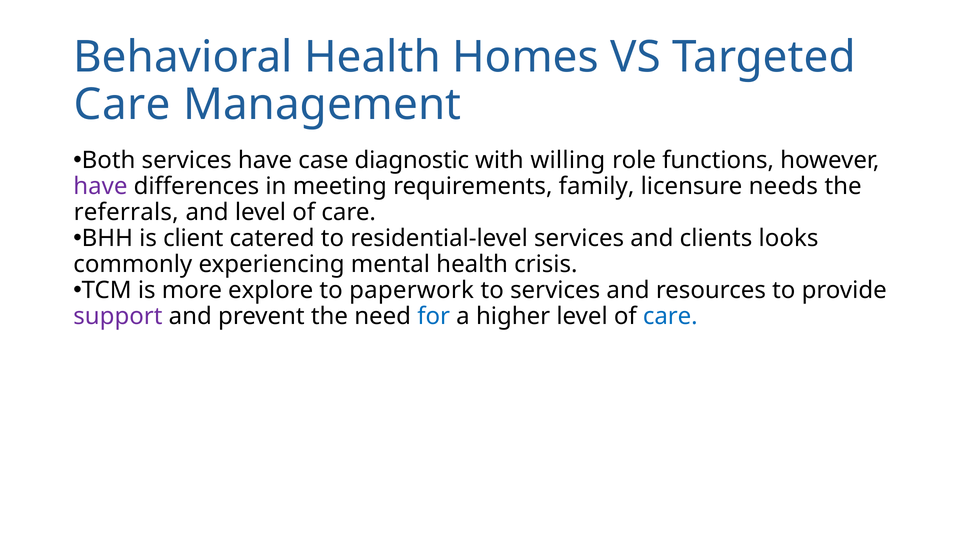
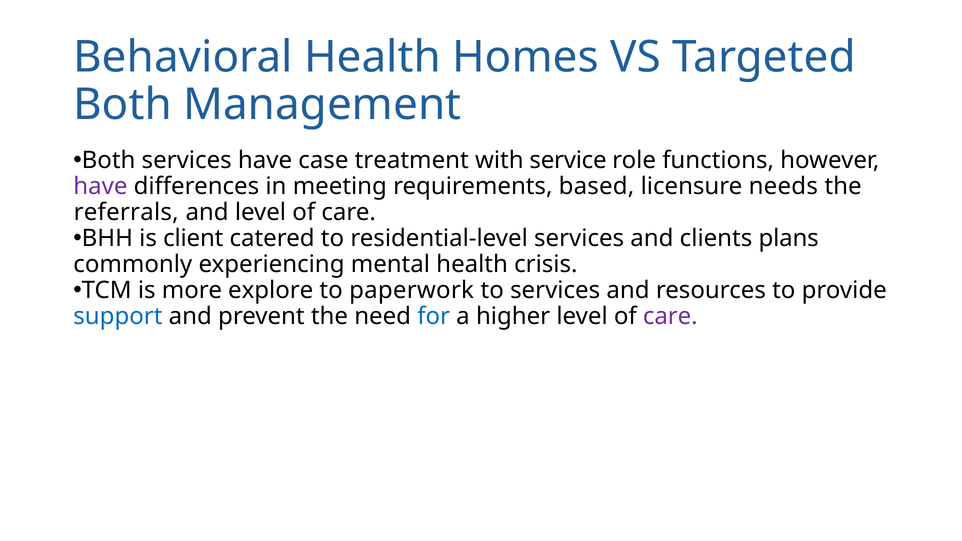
Care at (122, 105): Care -> Both
diagnostic: diagnostic -> treatment
willing: willing -> service
family: family -> based
looks: looks -> plans
support colour: purple -> blue
care at (670, 316) colour: blue -> purple
